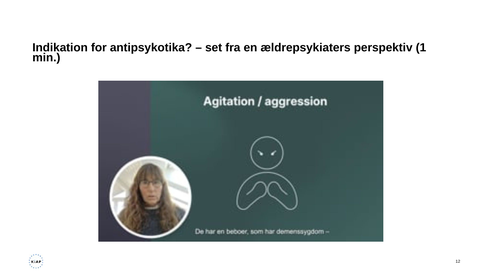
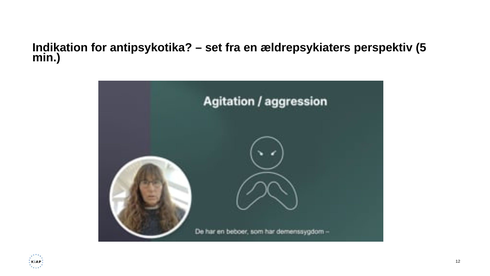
1: 1 -> 5
